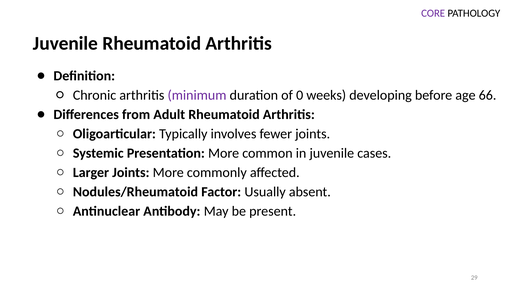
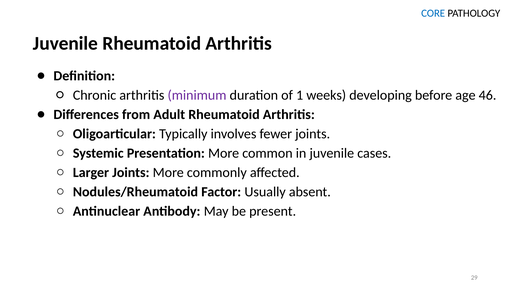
CORE colour: purple -> blue
0: 0 -> 1
66: 66 -> 46
